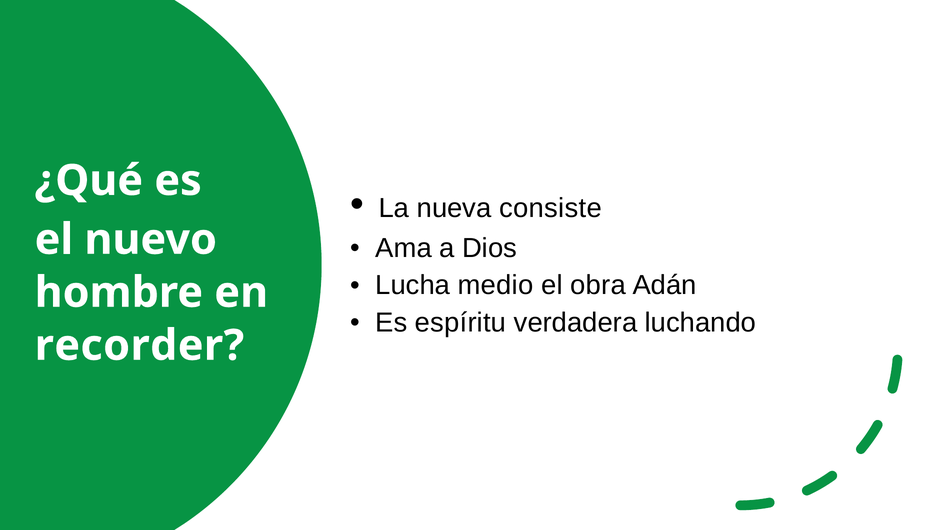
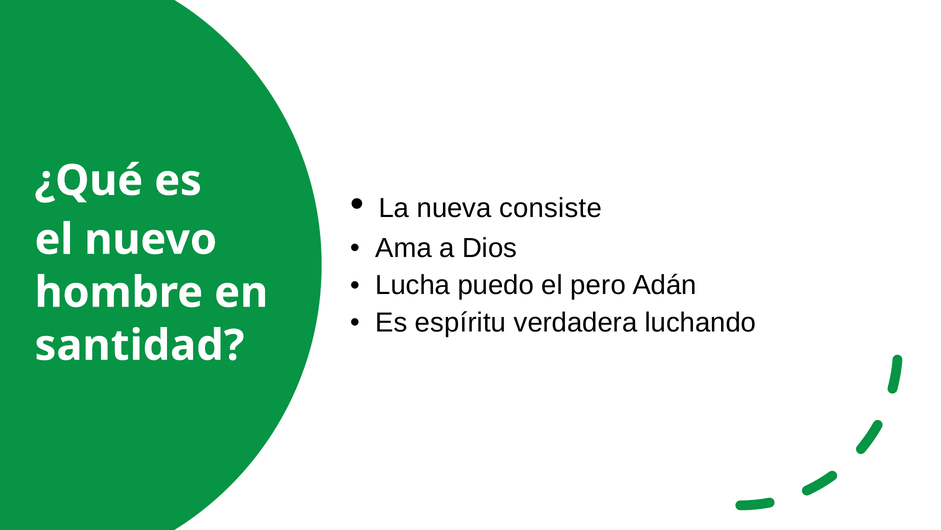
medio: medio -> puedo
obra: obra -> pero
recorder: recorder -> santidad
